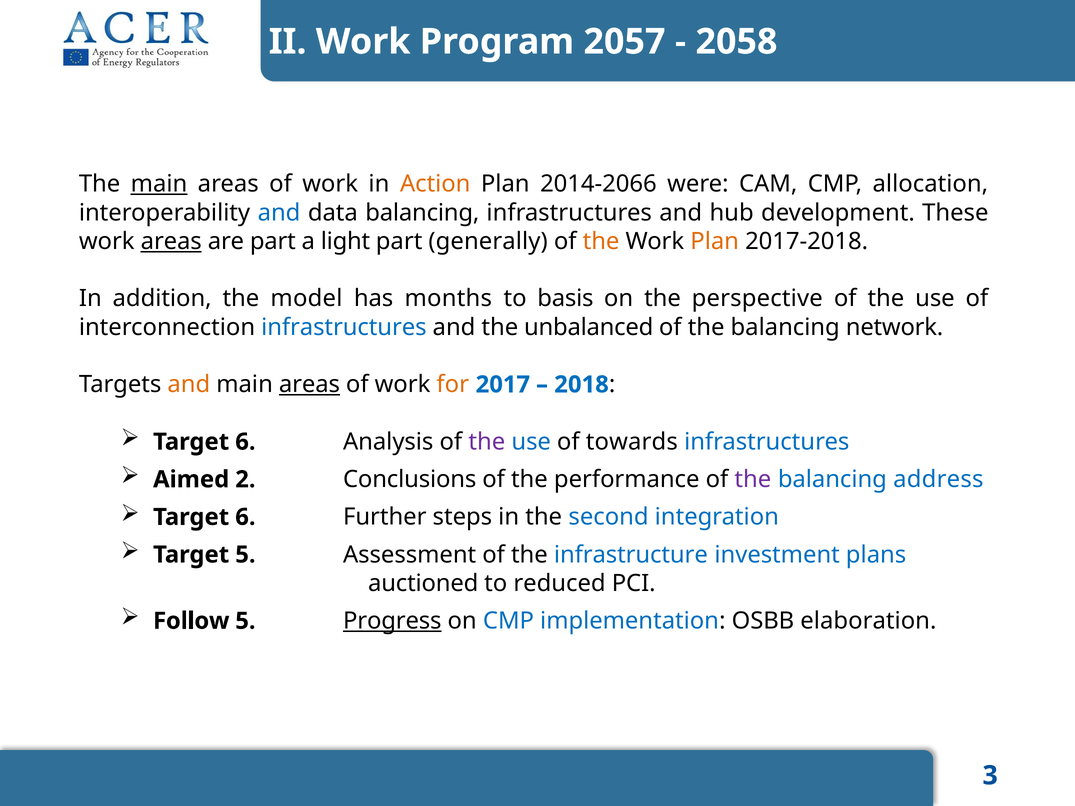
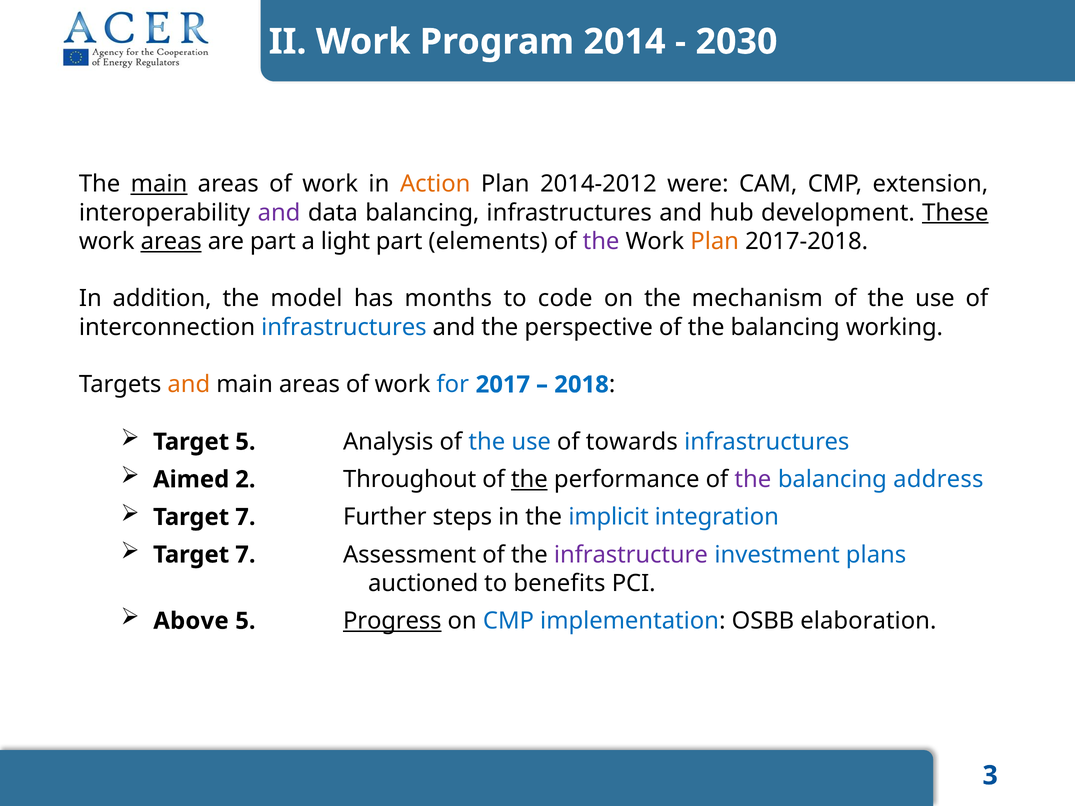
2057: 2057 -> 2014
2058: 2058 -> 2030
2014-2066: 2014-2066 -> 2014-2012
allocation: allocation -> extension
and at (279, 213) colour: blue -> purple
These underline: none -> present
generally: generally -> elements
the at (601, 241) colour: orange -> purple
basis: basis -> code
perspective: perspective -> mechanism
unbalanced: unbalanced -> perspective
network: network -> working
areas at (309, 385) underline: present -> none
for colour: orange -> blue
6 at (245, 442): 6 -> 5
the at (487, 442) colour: purple -> blue
Conclusions: Conclusions -> Throughout
the at (529, 480) underline: none -> present
6 at (245, 517): 6 -> 7
second: second -> implicit
5 at (245, 555): 5 -> 7
infrastructure colour: blue -> purple
reduced: reduced -> benefits
Follow: Follow -> Above
